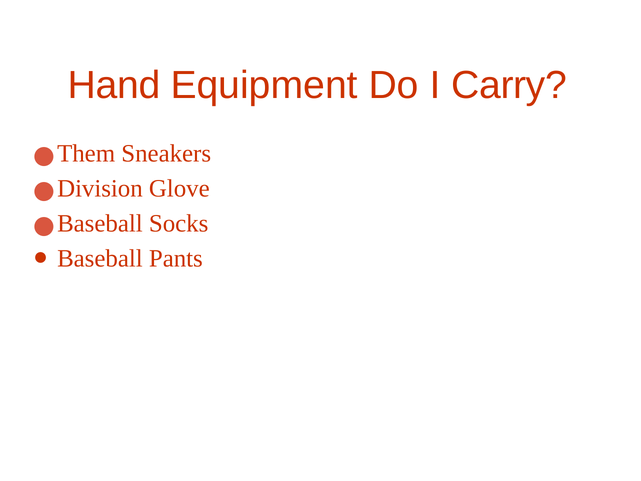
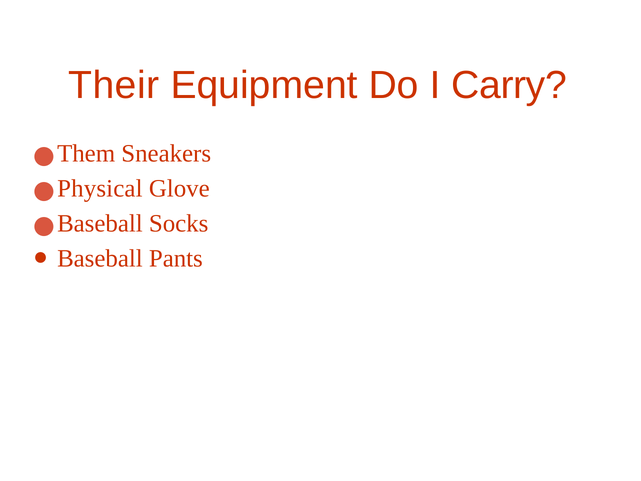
Hand: Hand -> Their
Division: Division -> Physical
